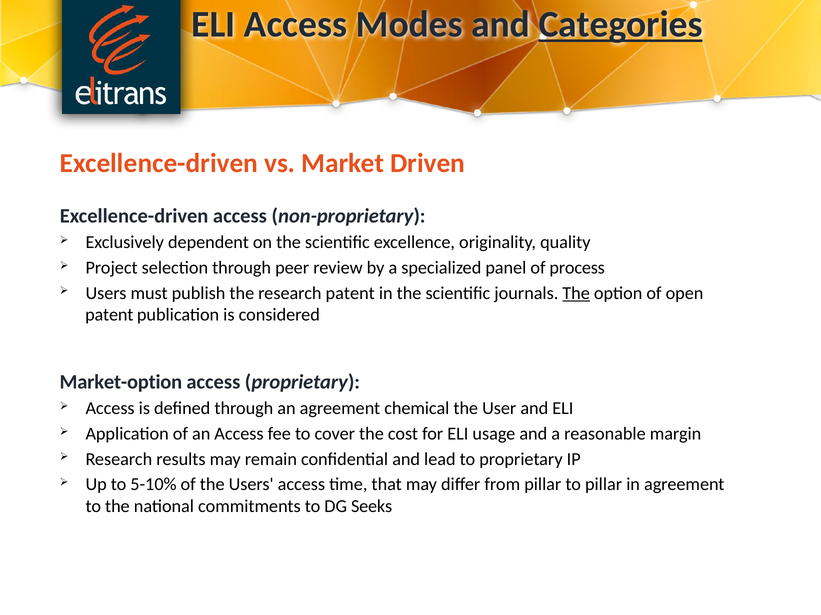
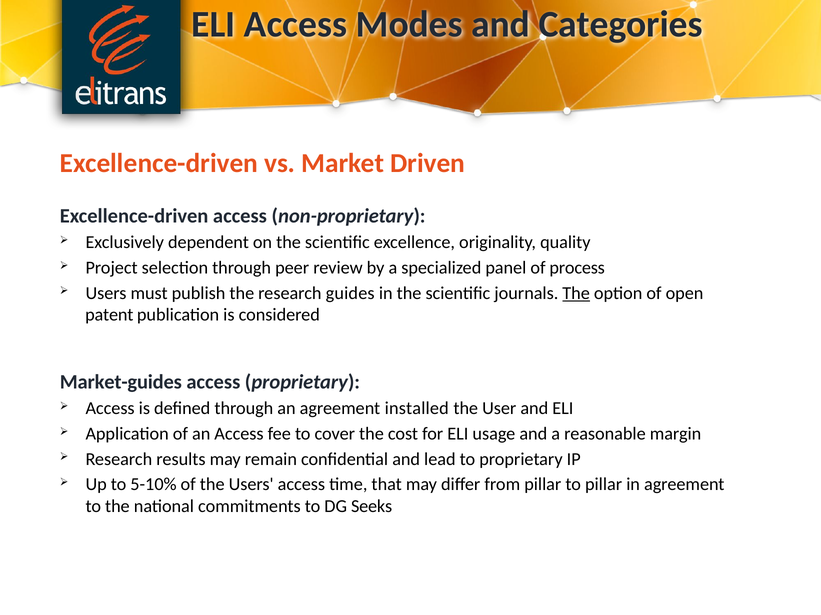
Categories underline: present -> none
research patent: patent -> guides
Market-option: Market-option -> Market-guides
chemical: chemical -> installed
